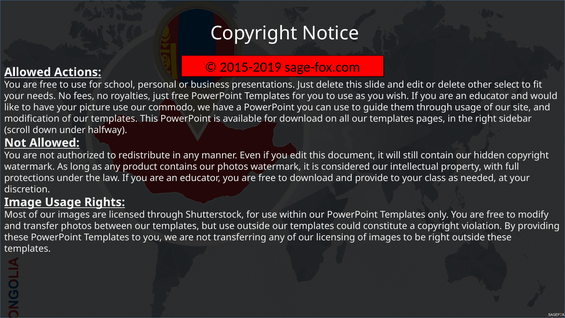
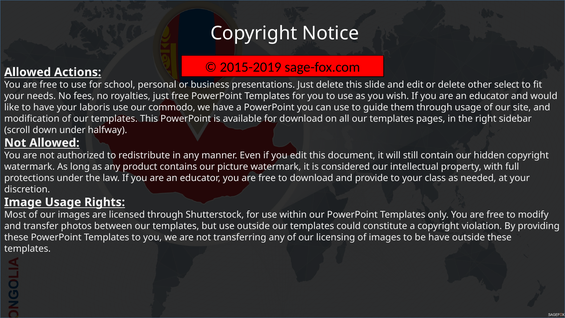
picture: picture -> laboris
our photos: photos -> picture
be right: right -> have
